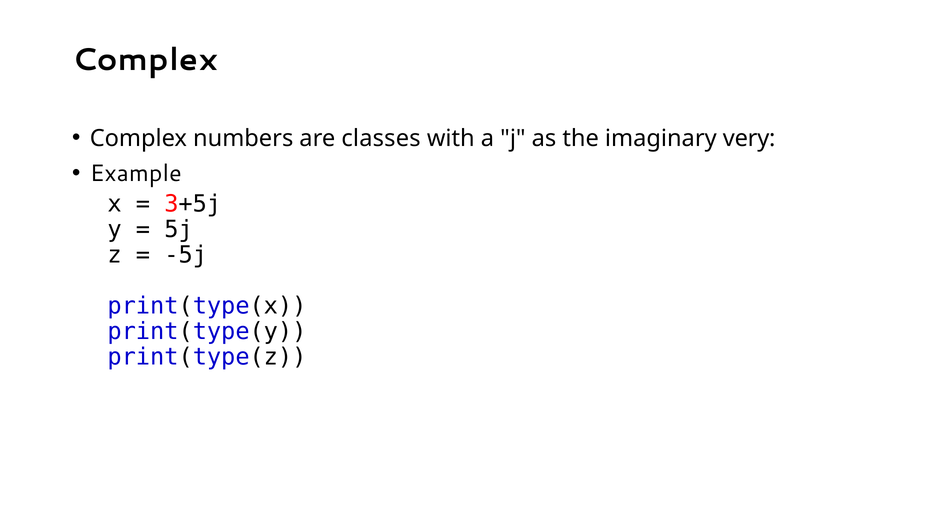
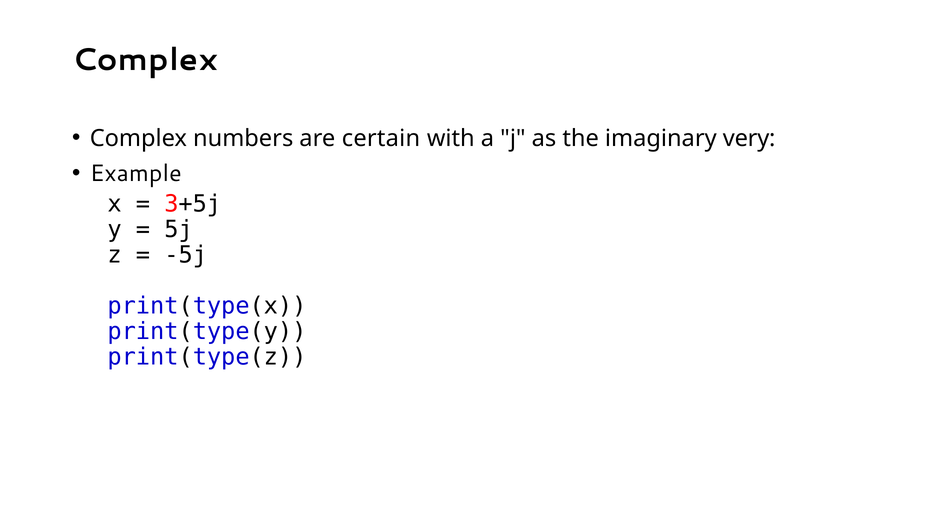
classes: classes -> certain
